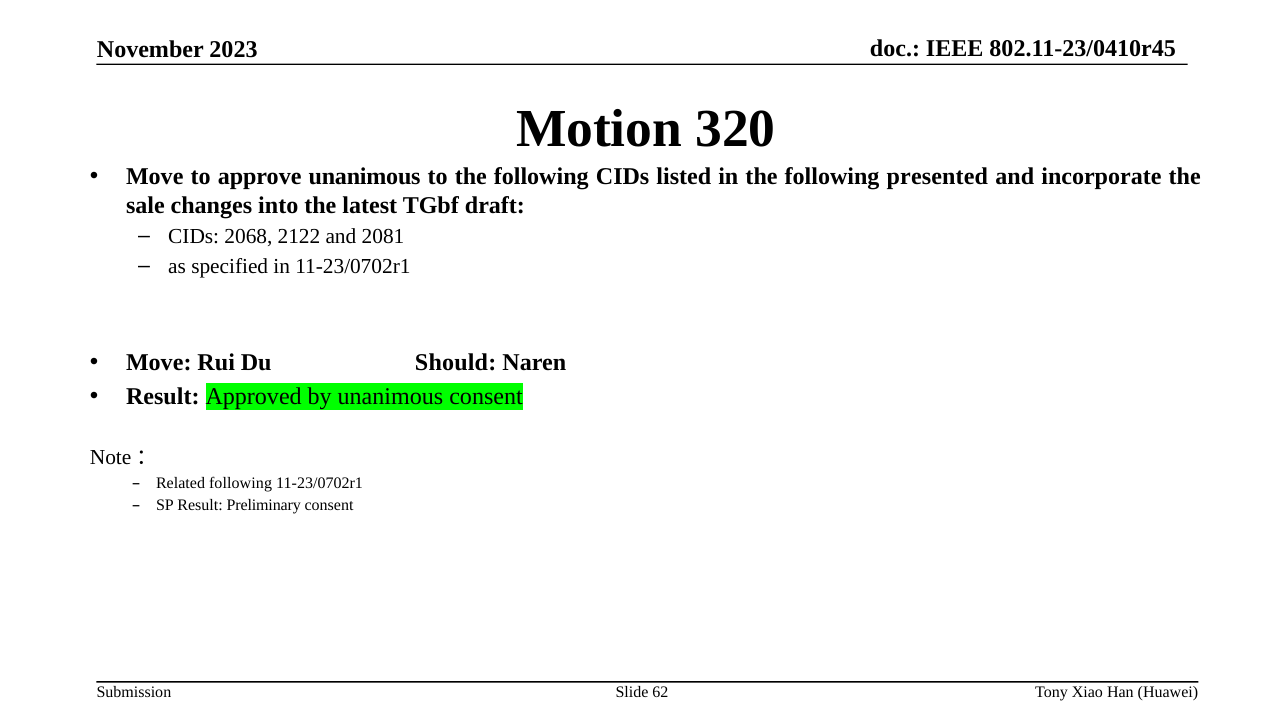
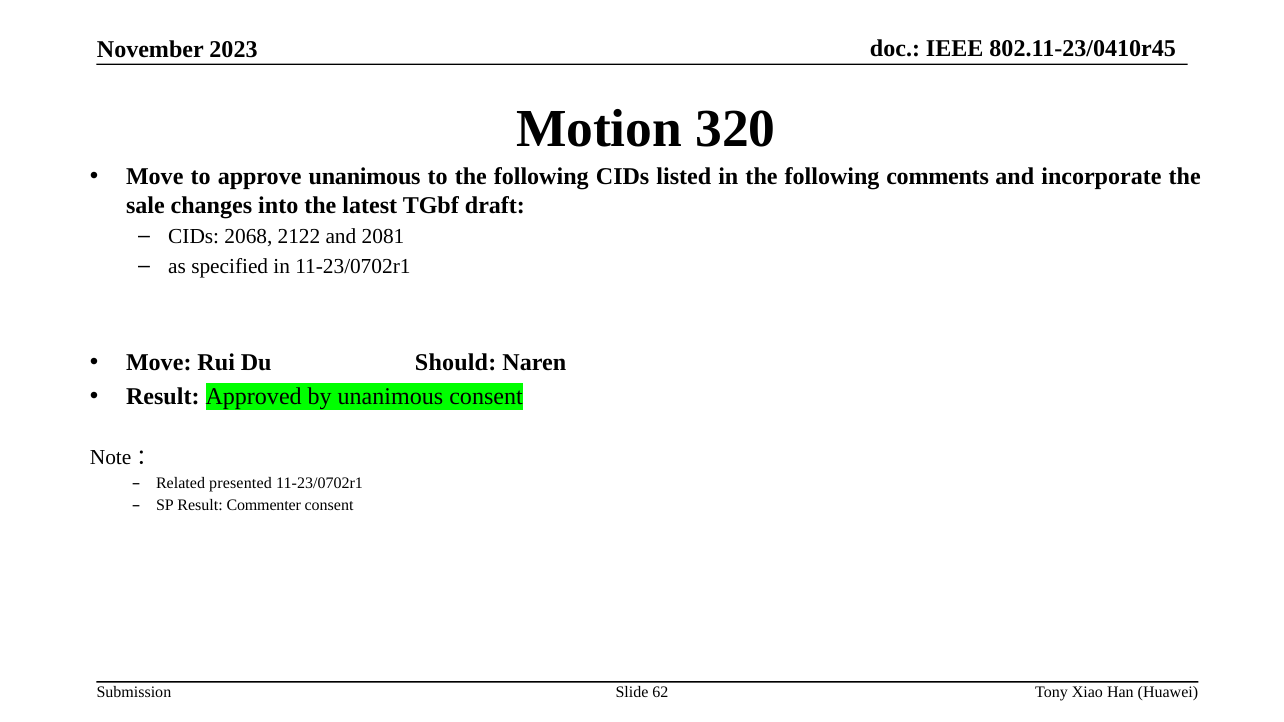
presented: presented -> comments
Related following: following -> presented
Preliminary: Preliminary -> Commenter
